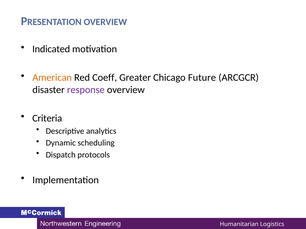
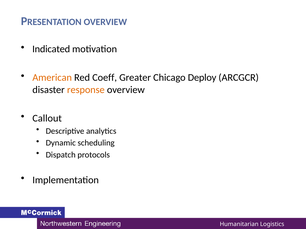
Future: Future -> Deploy
response colour: purple -> orange
Criteria: Criteria -> Callout
